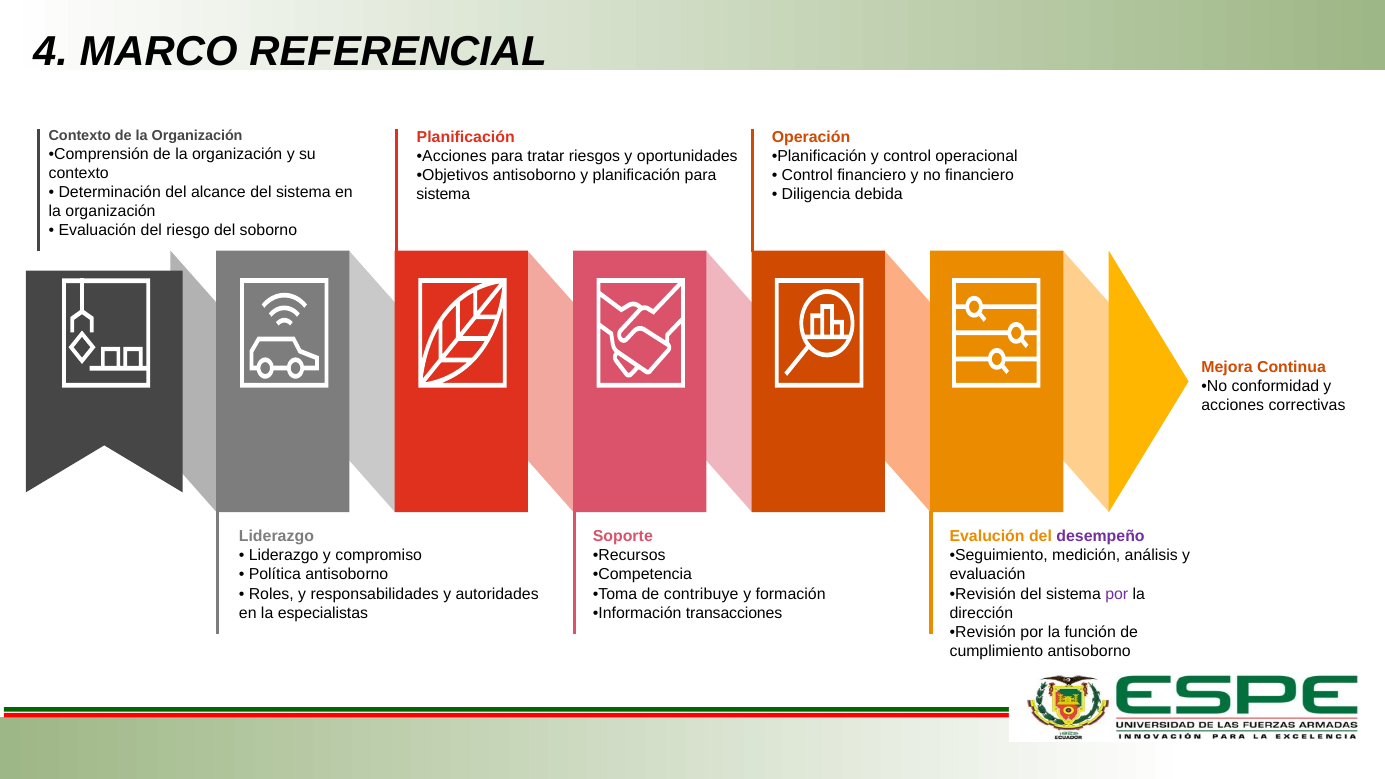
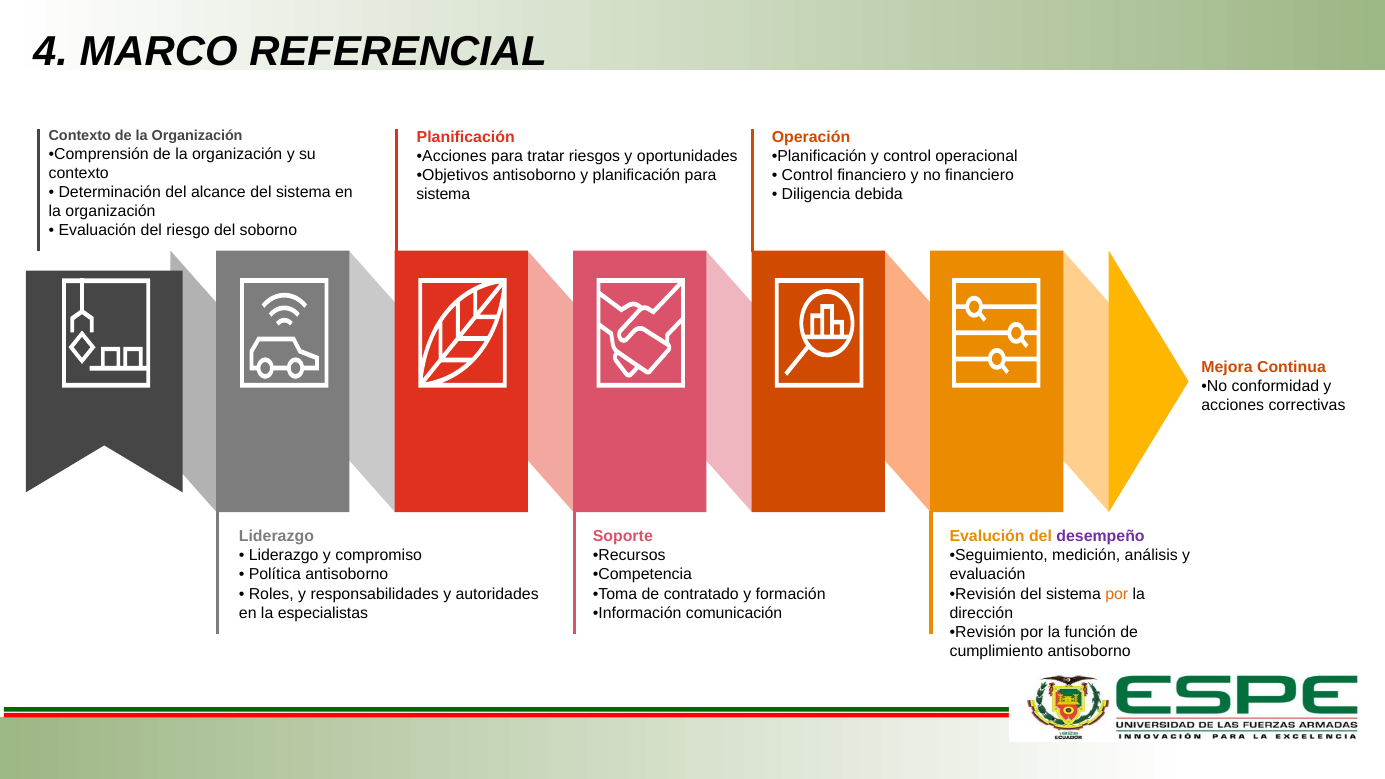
contribuye: contribuye -> contratado
por at (1117, 594) colour: purple -> orange
transacciones: transacciones -> comunicación
